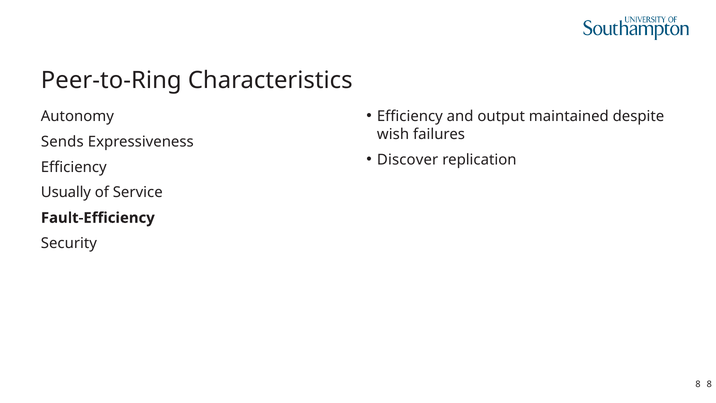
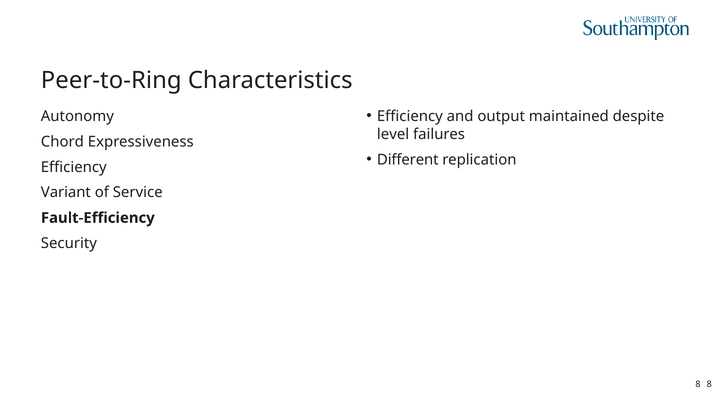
wish: wish -> level
Sends: Sends -> Chord
Discover: Discover -> Different
Usually: Usually -> Variant
